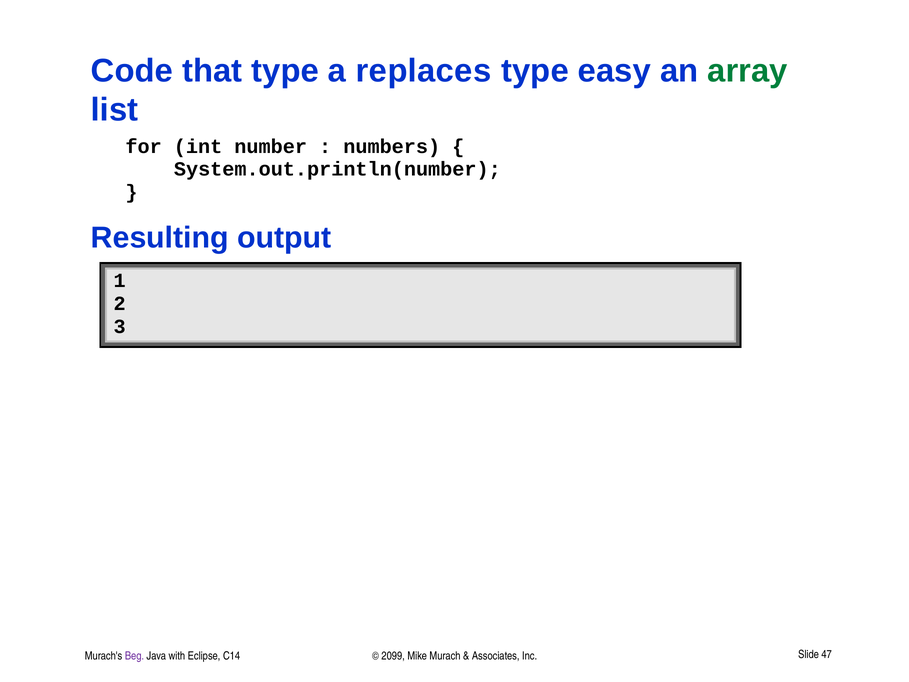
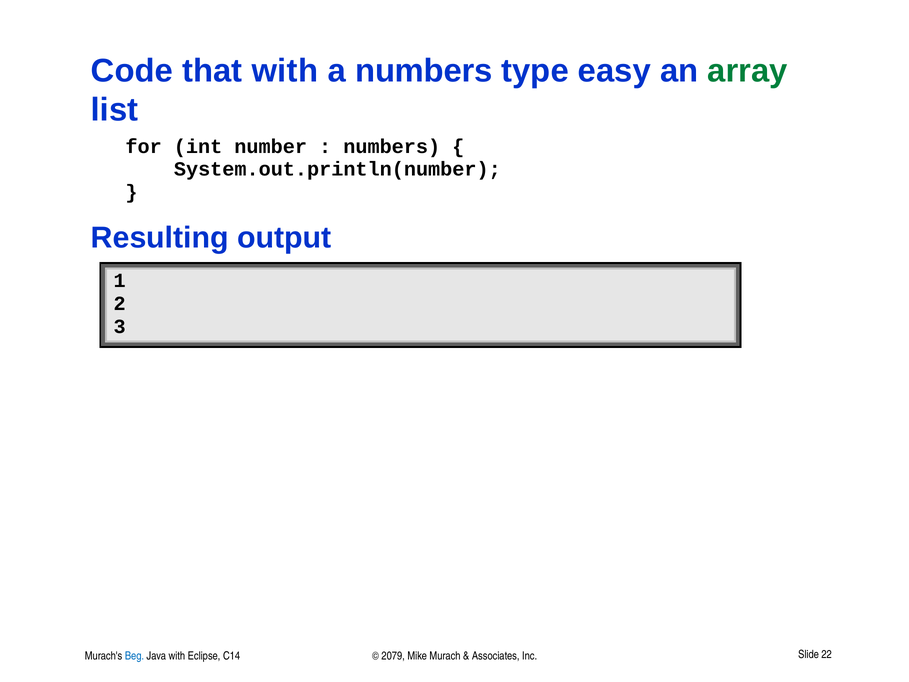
that type: type -> with
a replaces: replaces -> numbers
Beg colour: purple -> blue
2099: 2099 -> 2079
47: 47 -> 22
